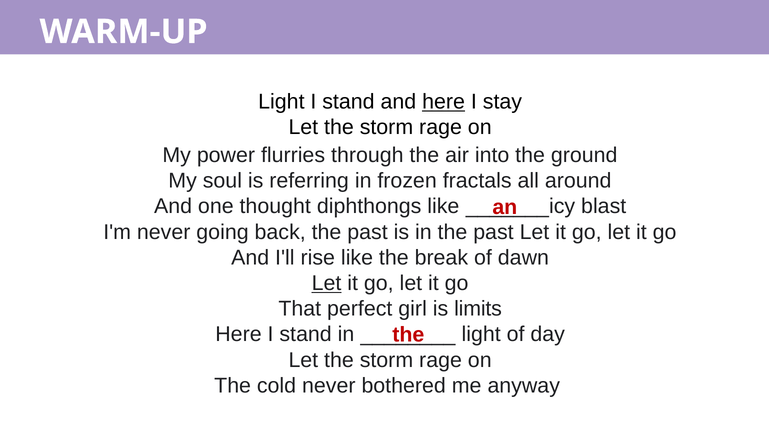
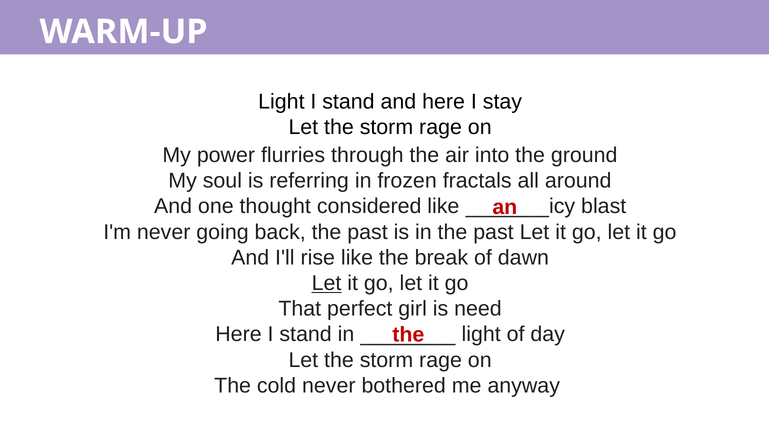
here at (444, 102) underline: present -> none
diphthongs: diphthongs -> considered
limits: limits -> need
